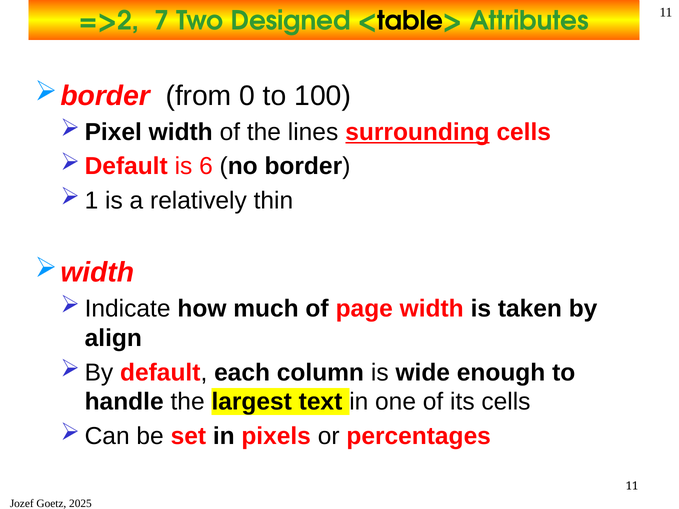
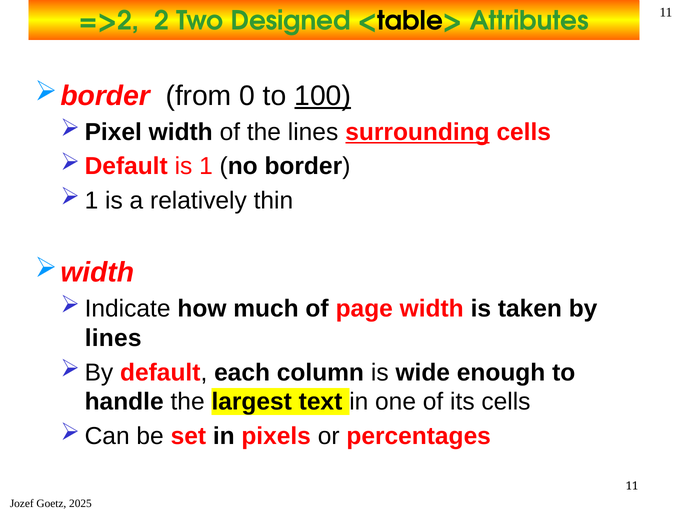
7: 7 -> 2
100 underline: none -> present
6: 6 -> 1
align at (113, 338): align -> lines
